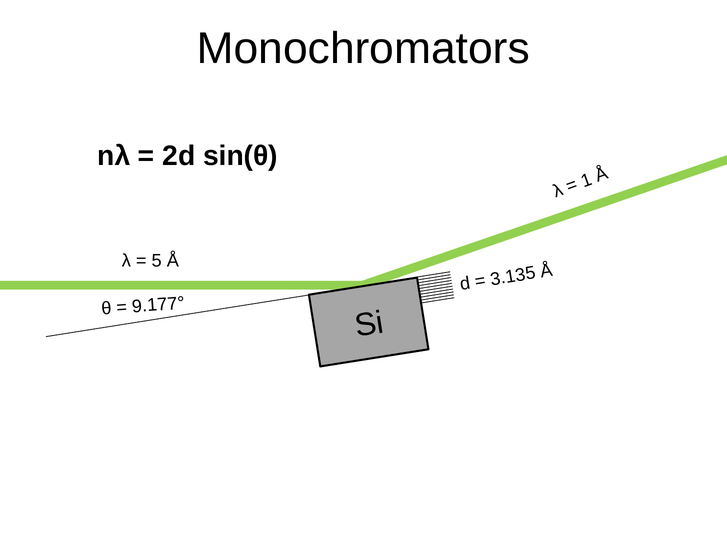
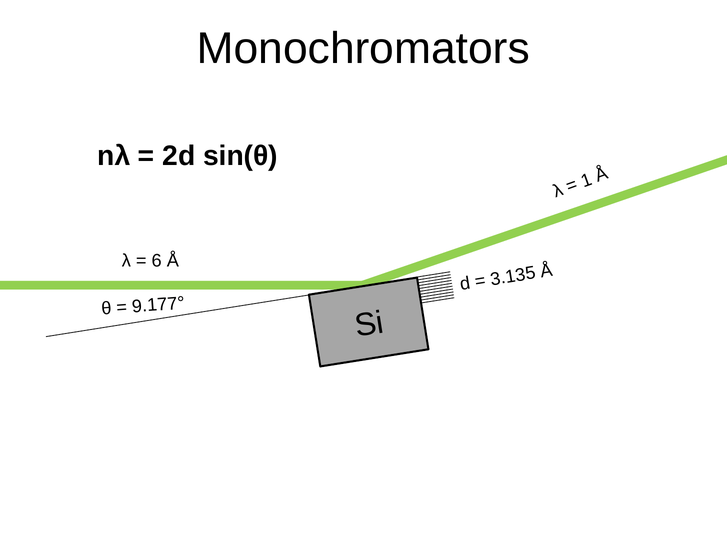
5: 5 -> 6
